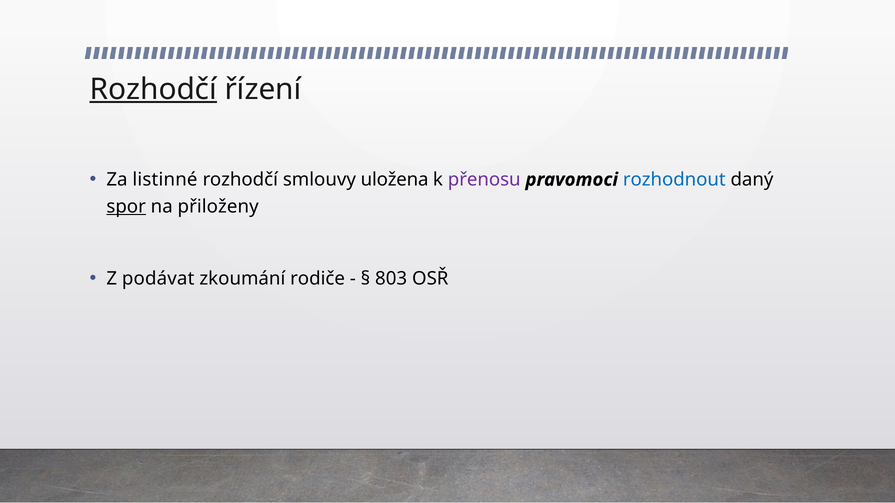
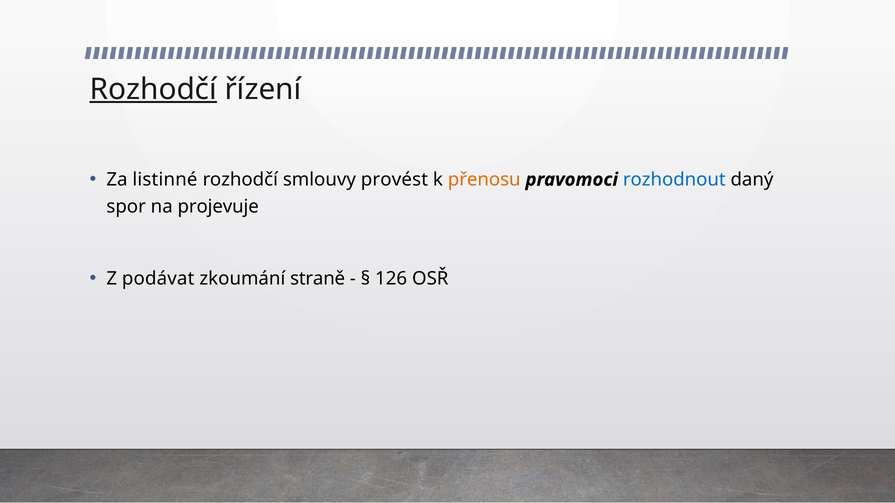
uložena: uložena -> provést
přenosu colour: purple -> orange
spor underline: present -> none
přiloženy: přiloženy -> projevuje
rodiče: rodiče -> straně
803: 803 -> 126
